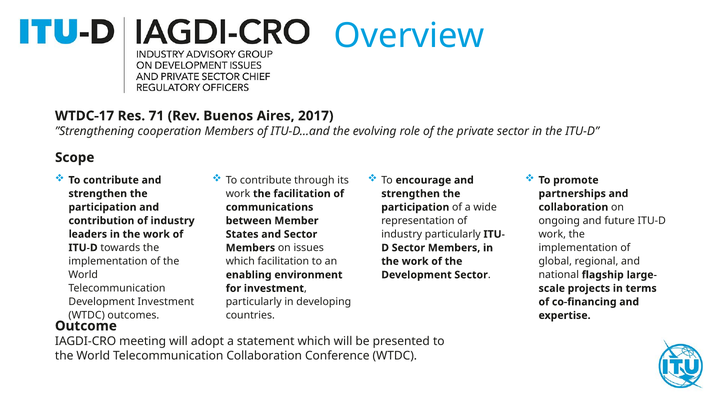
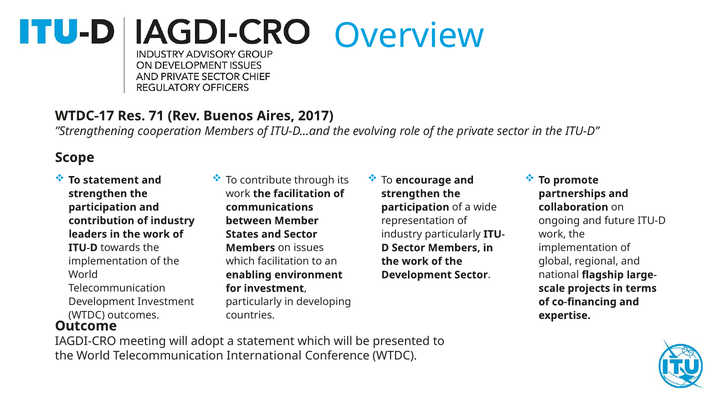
contribute at (111, 180): contribute -> statement
Telecommunication Collaboration: Collaboration -> International
